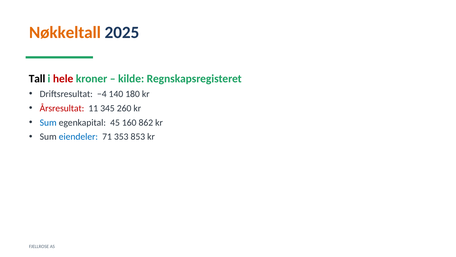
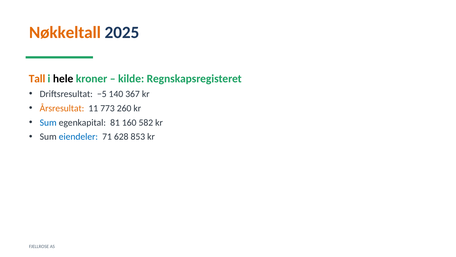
Tall colour: black -> orange
hele colour: red -> black
−4: −4 -> −5
180: 180 -> 367
Årsresultat colour: red -> orange
345: 345 -> 773
45: 45 -> 81
862: 862 -> 582
353: 353 -> 628
